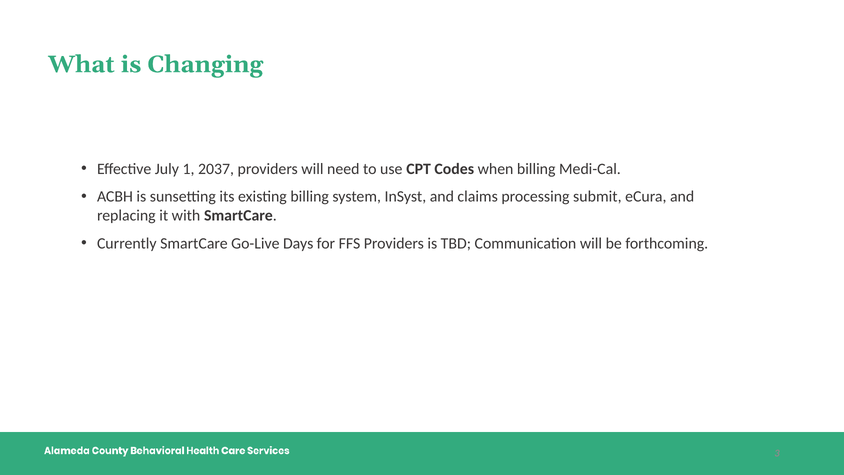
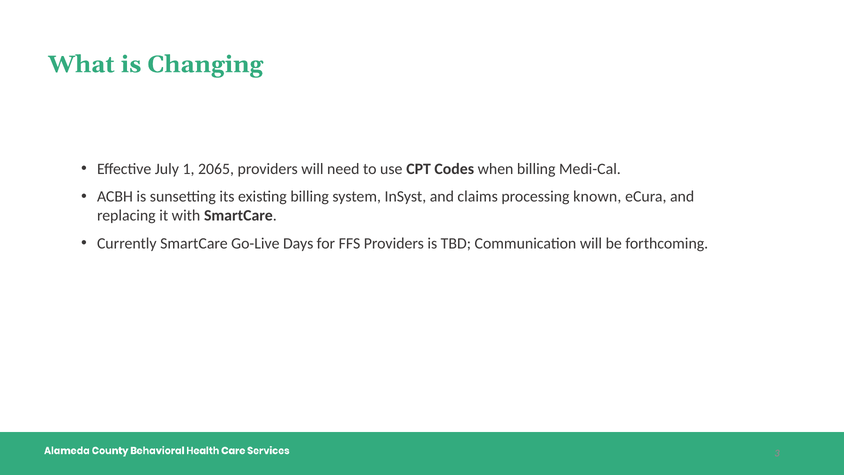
2037: 2037 -> 2065
submit: submit -> known
